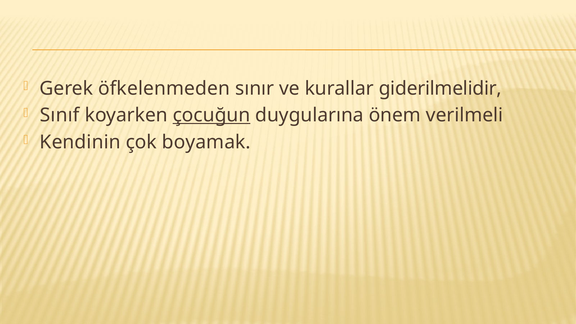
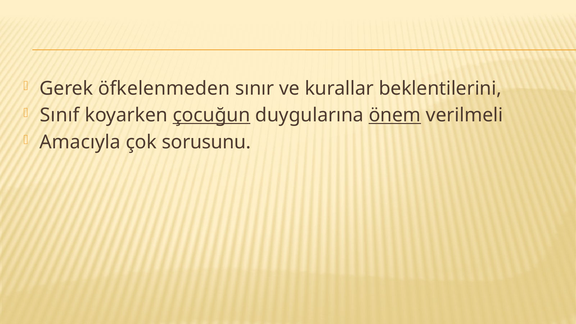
giderilmelidir: giderilmelidir -> beklentilerini
önem underline: none -> present
Kendinin: Kendinin -> Amacıyla
boyamak: boyamak -> sorusunu
